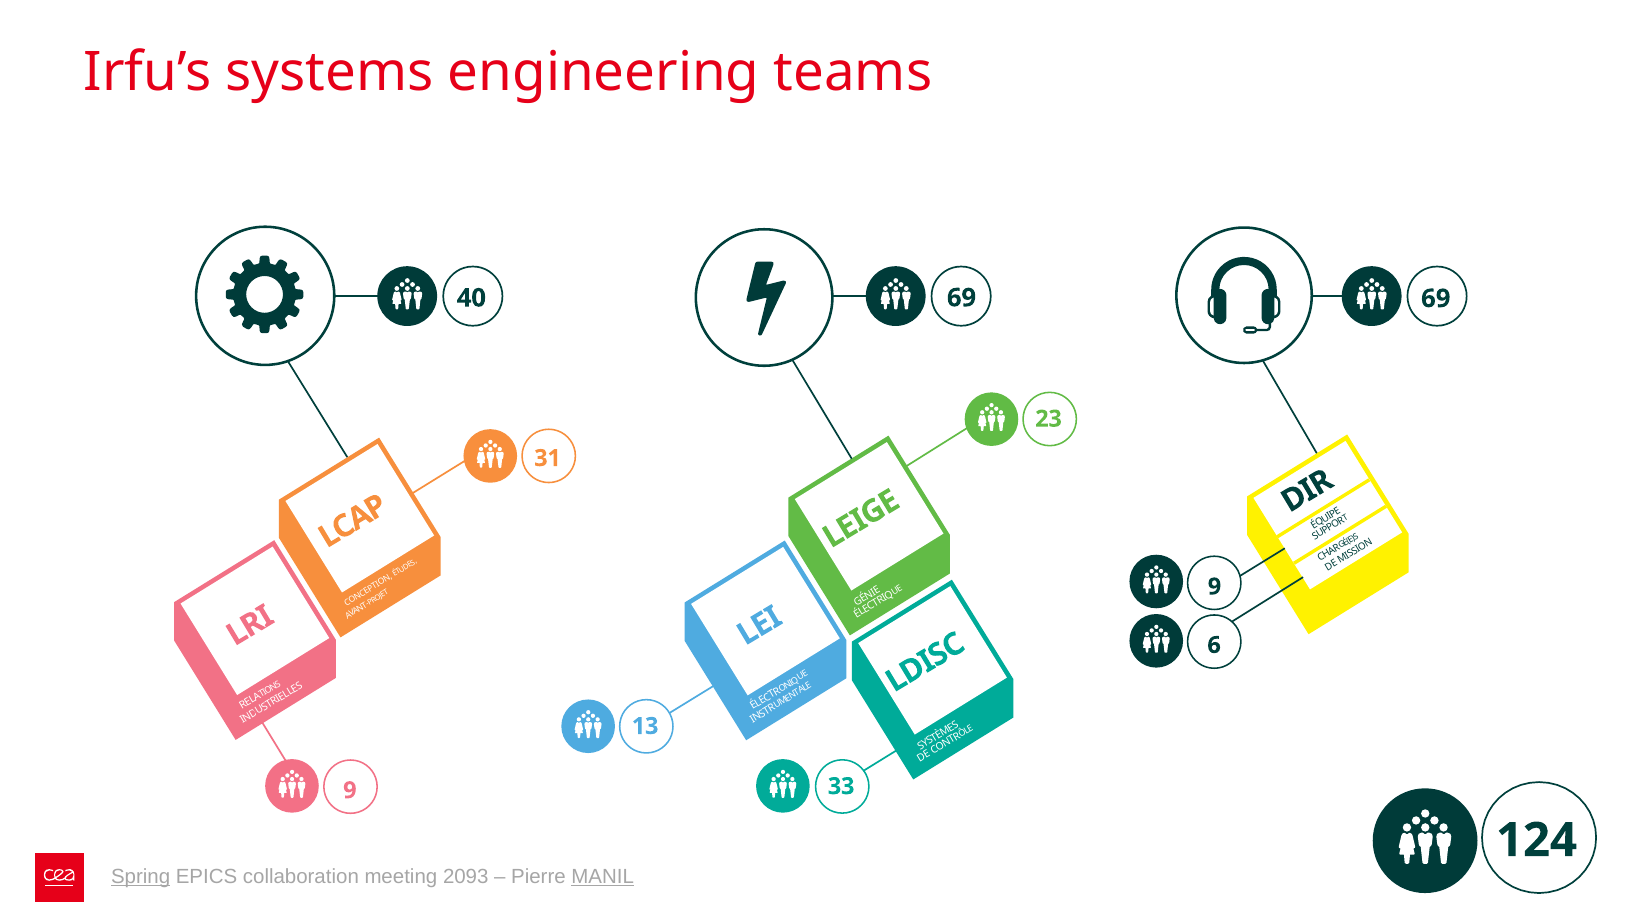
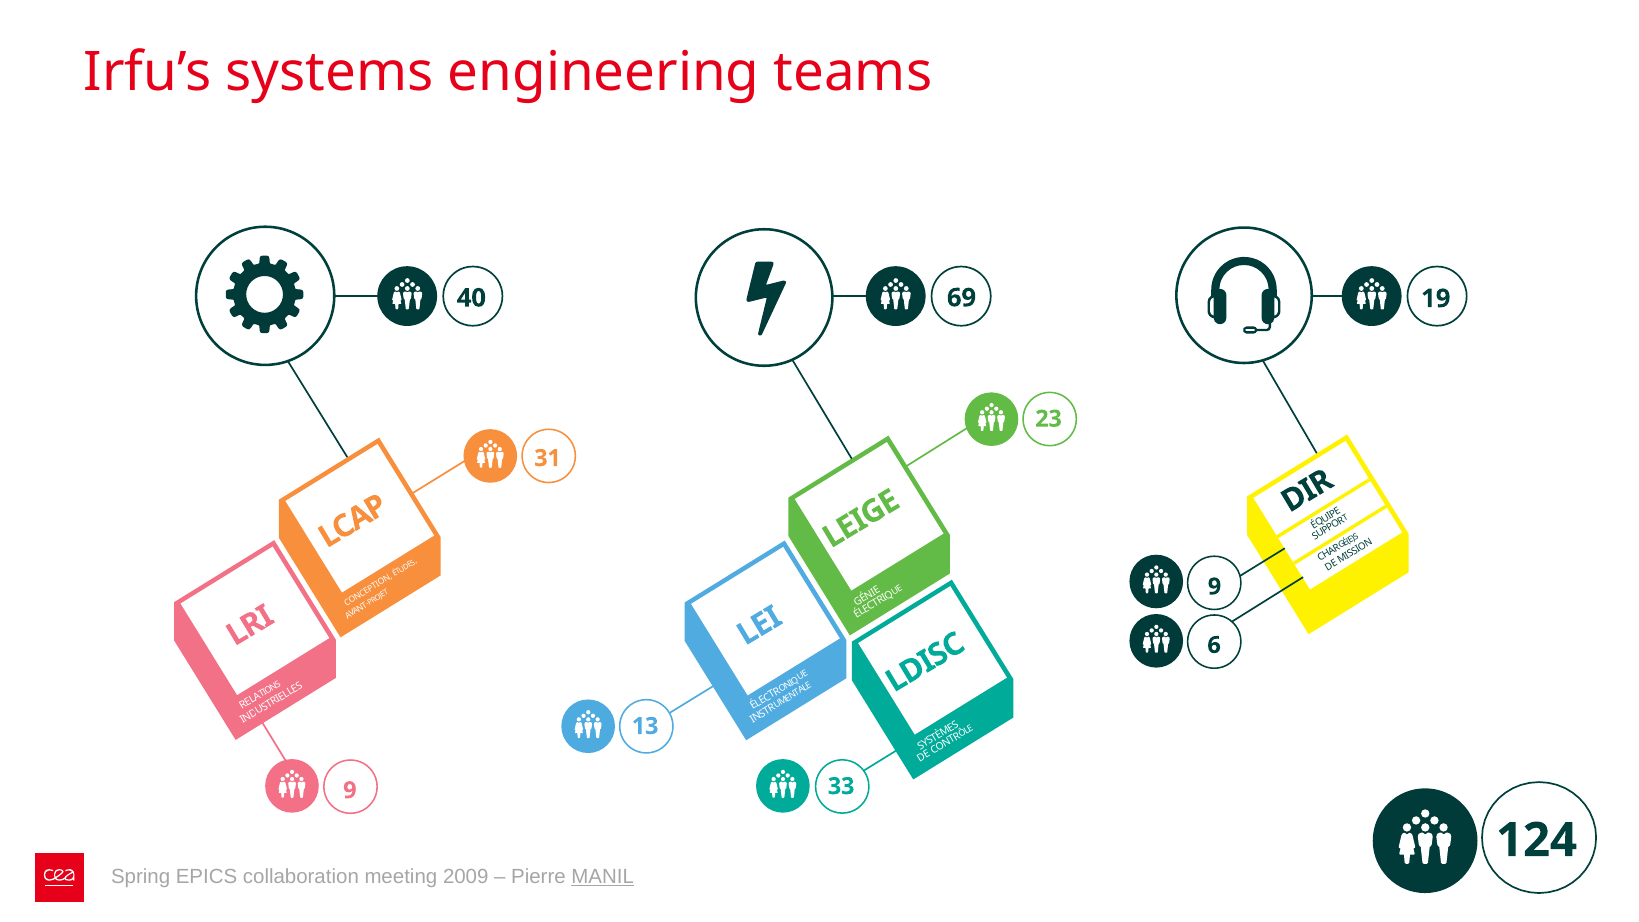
69 69: 69 -> 19
Spring underline: present -> none
2093: 2093 -> 2009
